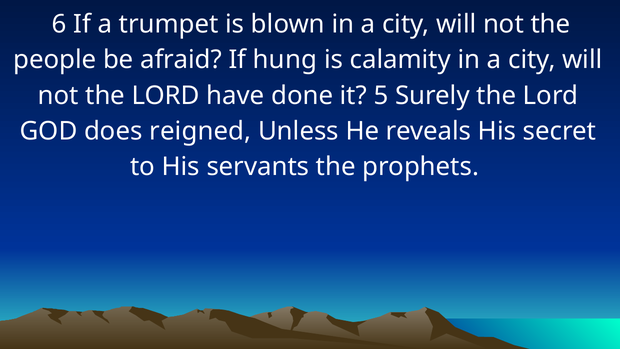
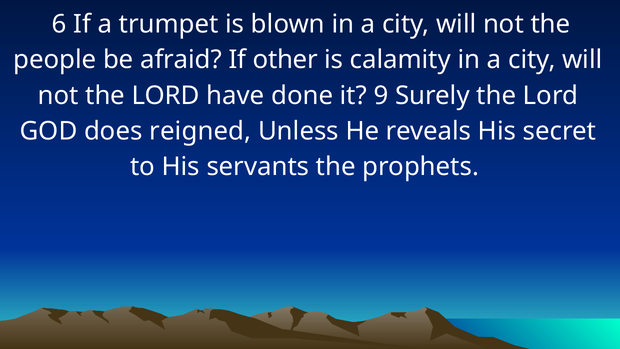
hung: hung -> other
5: 5 -> 9
